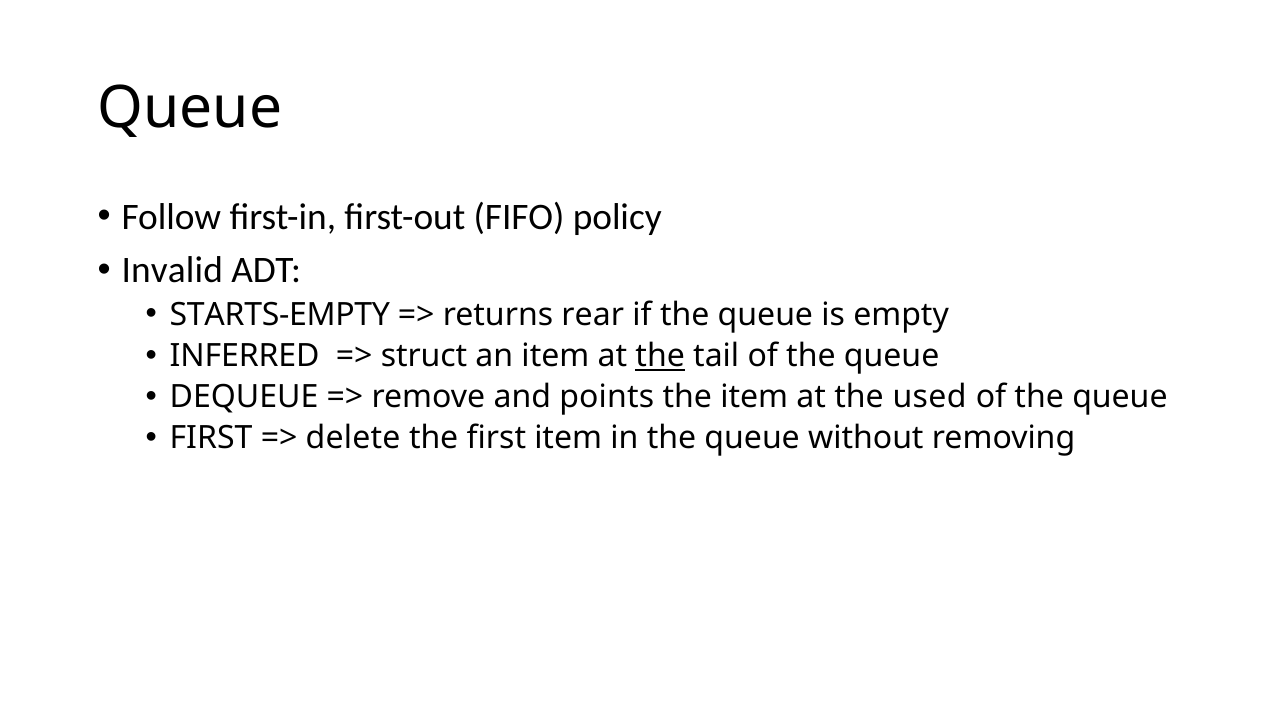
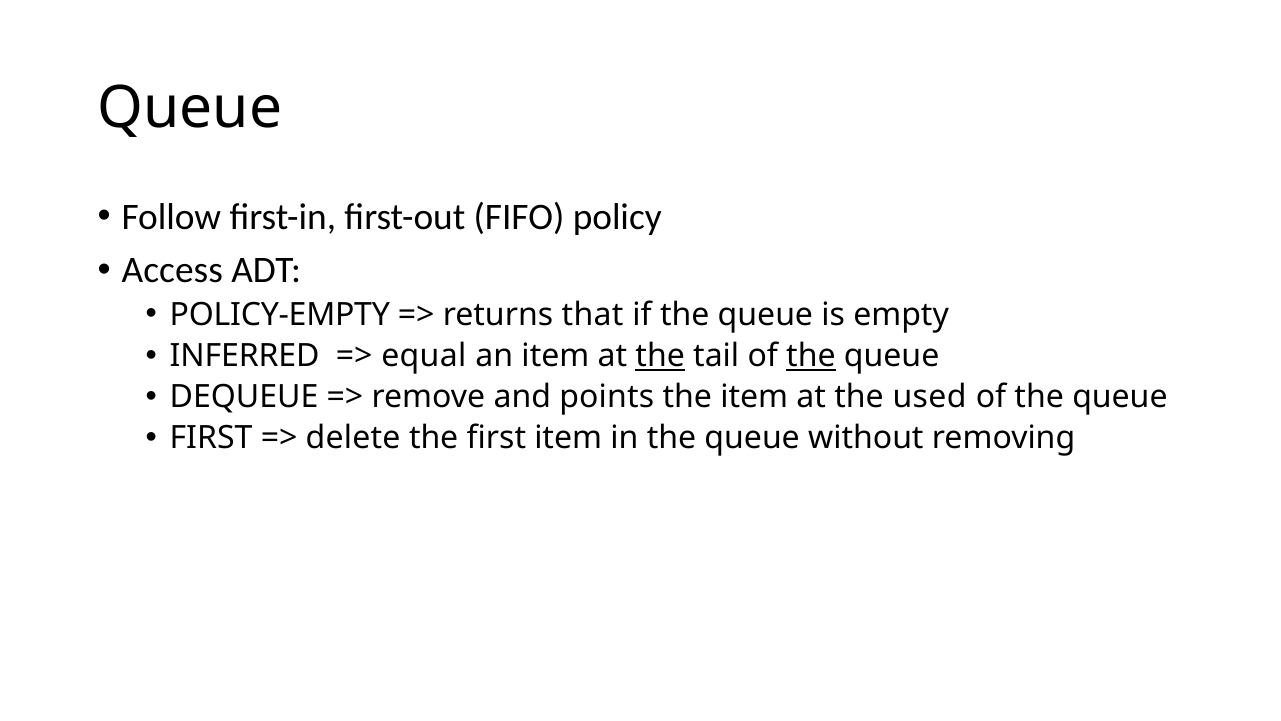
Invalid: Invalid -> Access
STARTS-EMPTY: STARTS-EMPTY -> POLICY-EMPTY
rear: rear -> that
struct: struct -> equal
the at (811, 356) underline: none -> present
